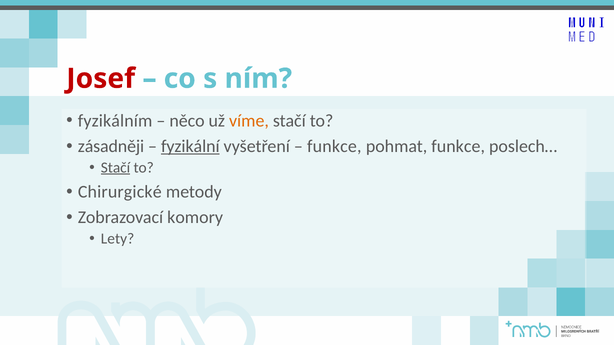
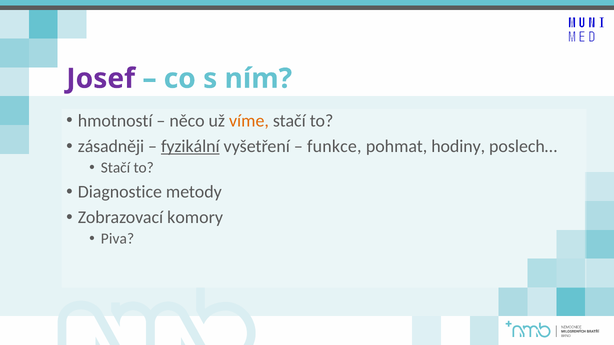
Josef colour: red -> purple
fyzikálním: fyzikálním -> hmotností
pohmat funkce: funkce -> hodiny
Stačí at (116, 168) underline: present -> none
Chirurgické: Chirurgické -> Diagnostice
Lety: Lety -> Piva
